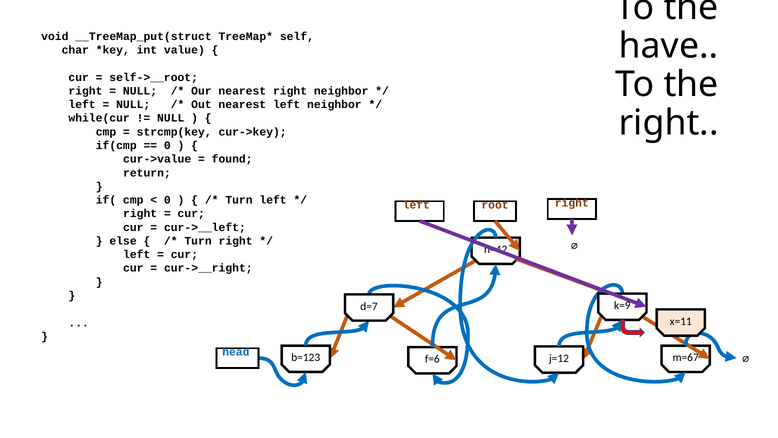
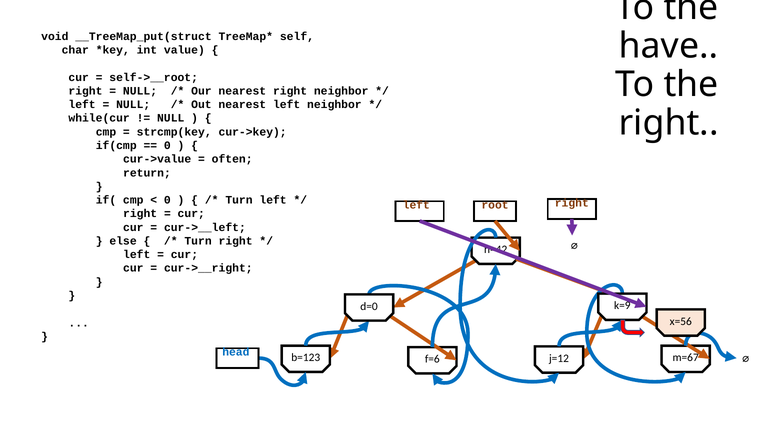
found: found -> often
d=7: d=7 -> d=0
x=11: x=11 -> x=56
